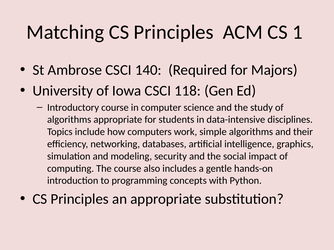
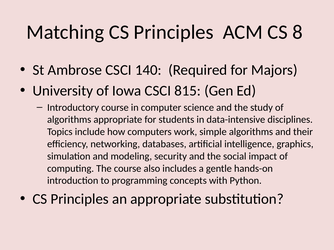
1: 1 -> 8
118: 118 -> 815
